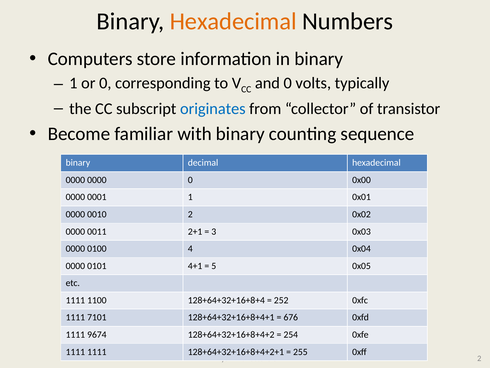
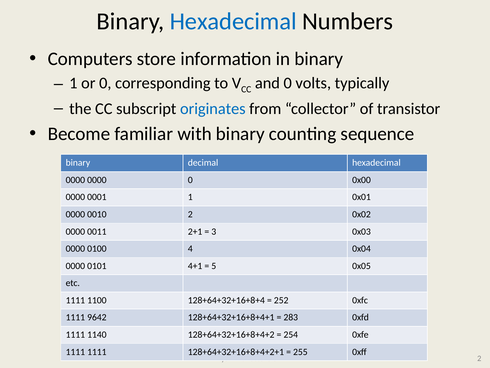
Hexadecimal at (233, 21) colour: orange -> blue
7101: 7101 -> 9642
676: 676 -> 283
9674: 9674 -> 1140
